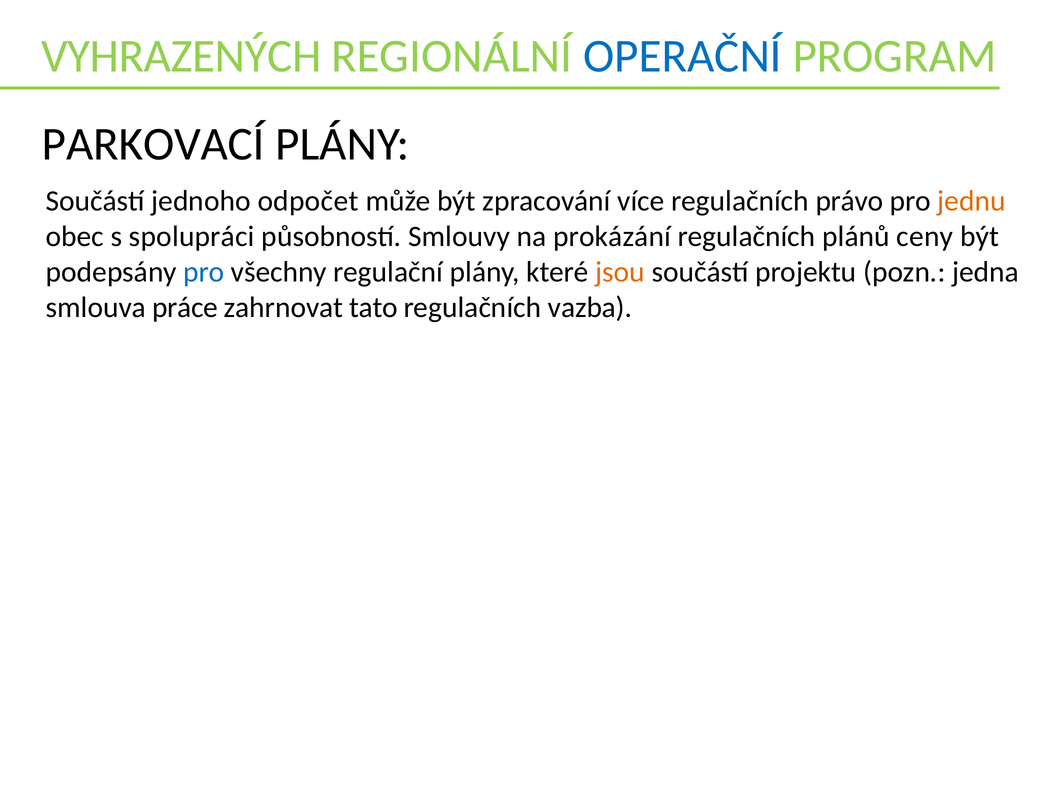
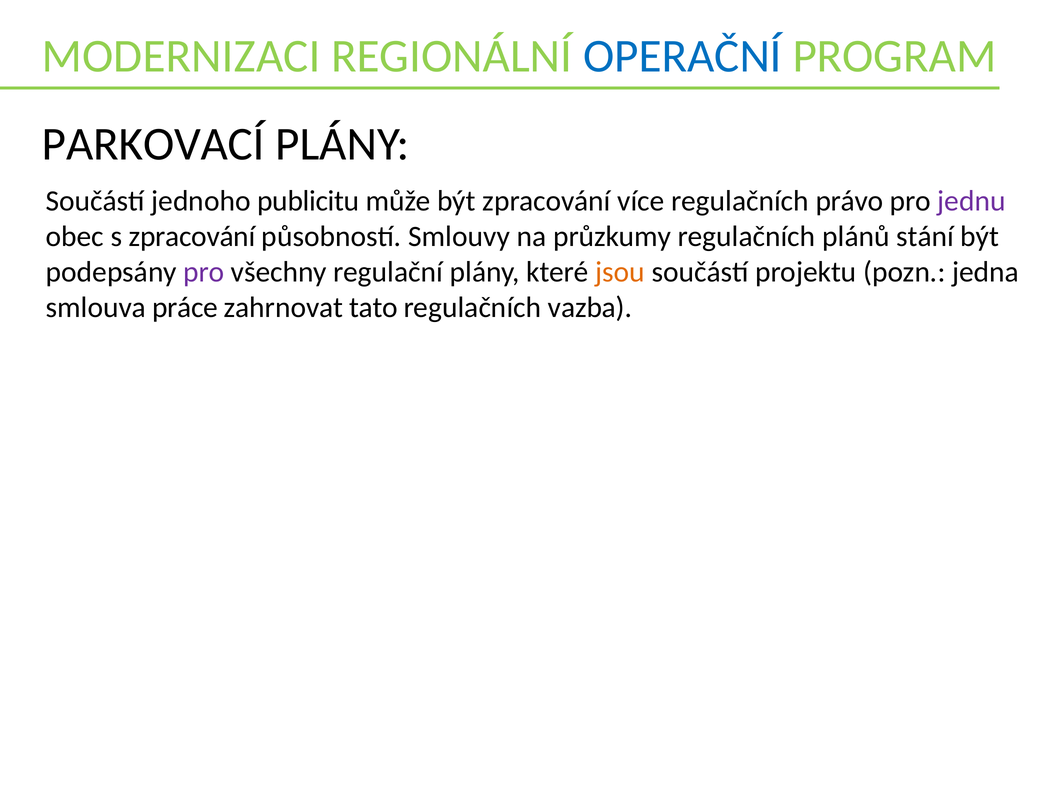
VYHRAZENÝCH: VYHRAZENÝCH -> MODERNIZACI
odpočet: odpočet -> publicitu
jednu colour: orange -> purple
s spolupráci: spolupráci -> zpracování
prokázání: prokázání -> průzkumy
ceny: ceny -> stání
pro at (204, 272) colour: blue -> purple
